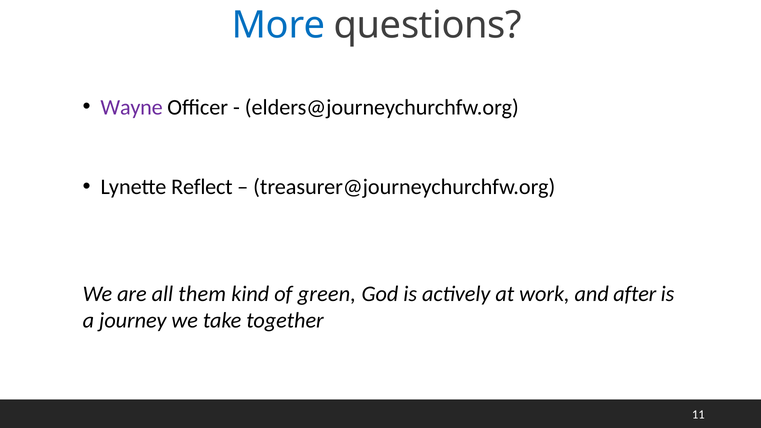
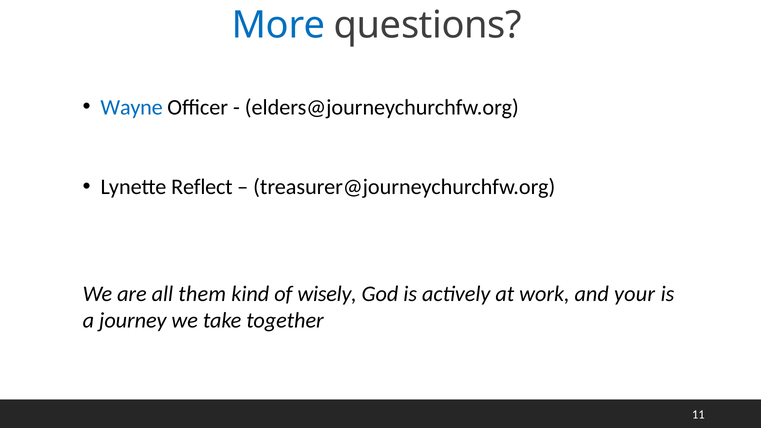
Wayne colour: purple -> blue
green: green -> wisely
after: after -> your
